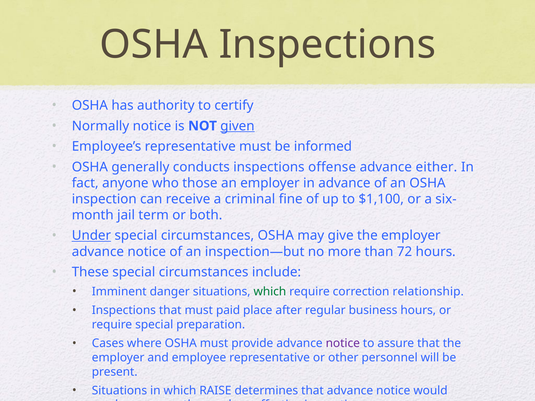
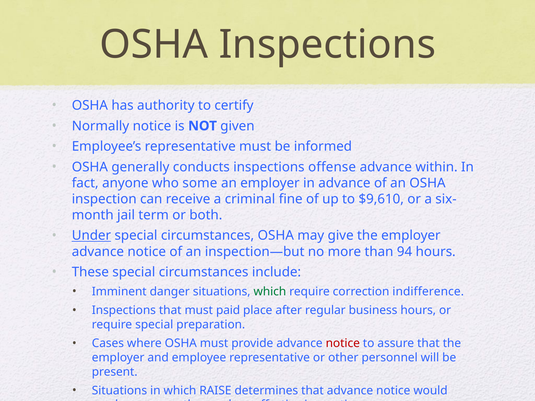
given underline: present -> none
either: either -> within
those: those -> some
$1,100: $1,100 -> $9,610
72: 72 -> 94
relationship: relationship -> indifference
notice at (343, 343) colour: purple -> red
